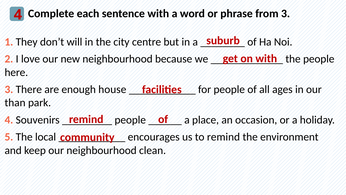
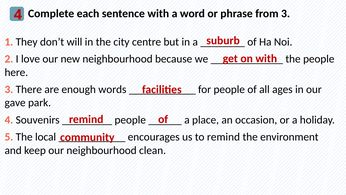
house: house -> words
than: than -> gave
